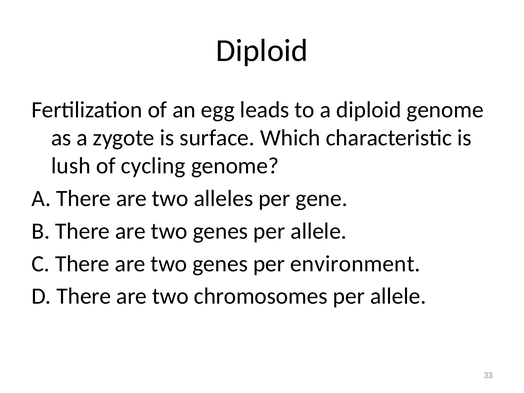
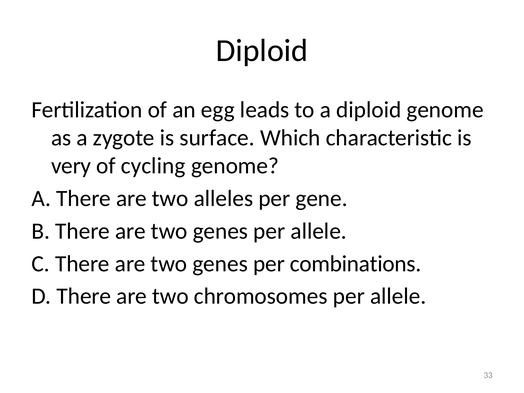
lush: lush -> very
environment: environment -> combinations
